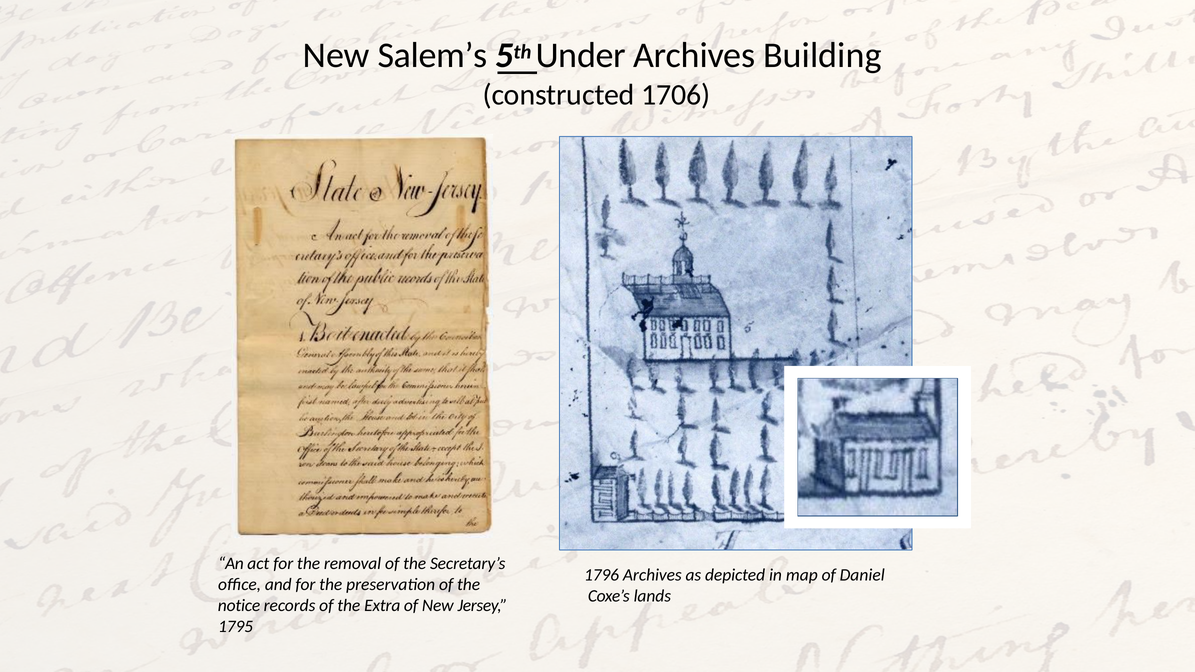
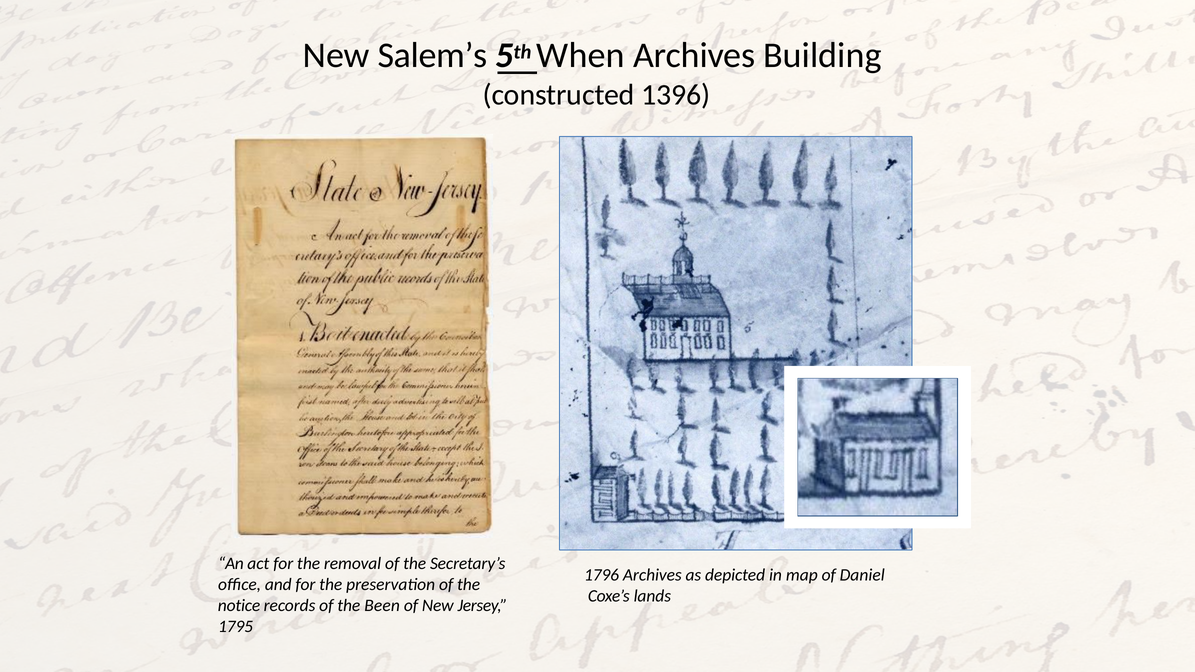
Under: Under -> When
1706: 1706 -> 1396
Extra: Extra -> Been
